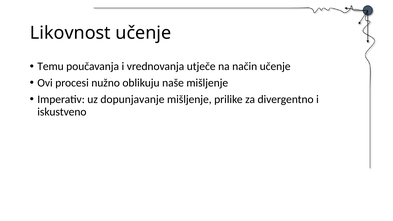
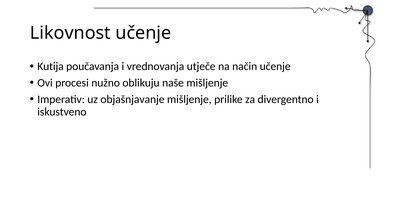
Temu: Temu -> Kutija
dopunjavanje: dopunjavanje -> objašnjavanje
